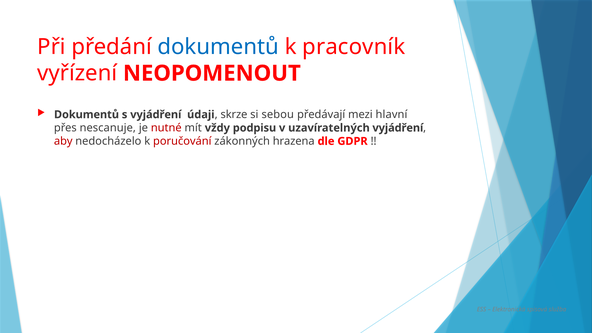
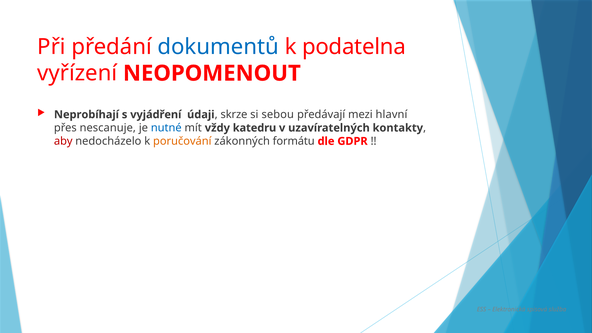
pracovník: pracovník -> podatelna
Dokumentů at (86, 115): Dokumentů -> Neprobíhají
nutné colour: red -> blue
podpisu: podpisu -> katedru
uzavíratelných vyjádření: vyjádření -> kontakty
poručování colour: red -> orange
hrazena: hrazena -> formátu
